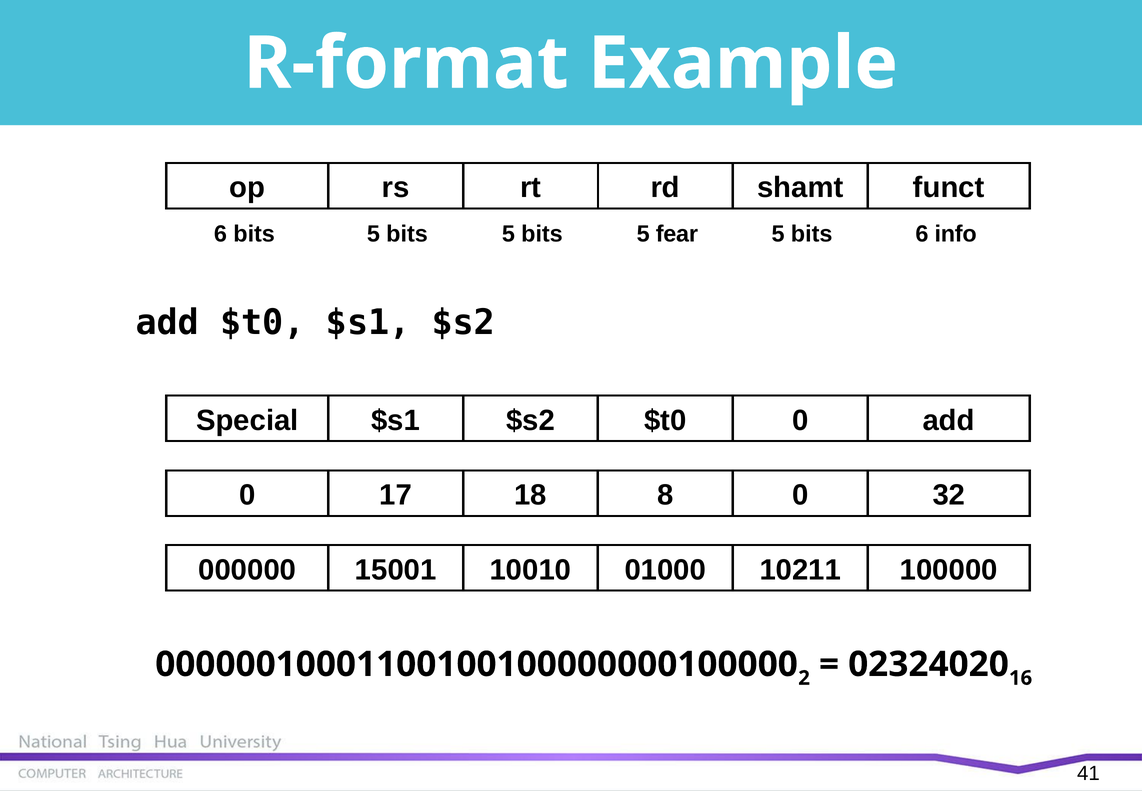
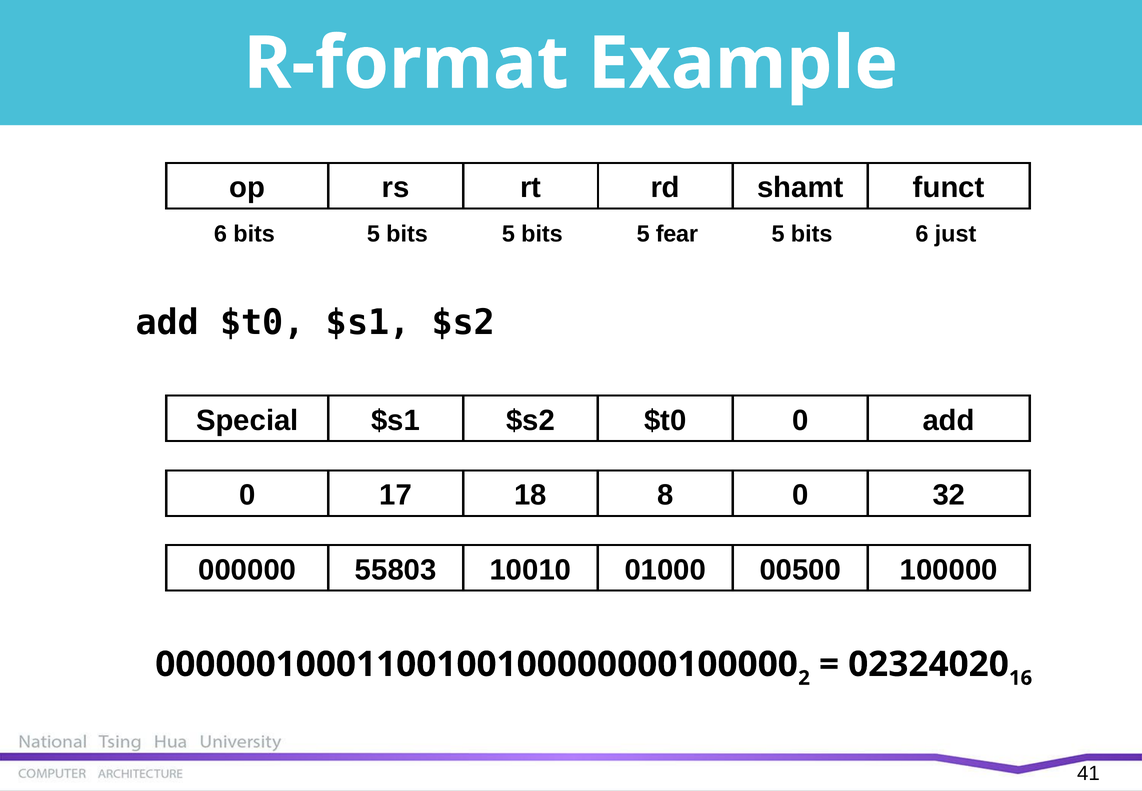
info: info -> just
15001: 15001 -> 55803
10211: 10211 -> 00500
